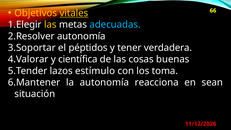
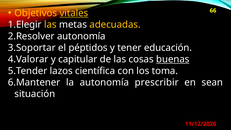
adecuadas colour: light blue -> yellow
verdadera: verdadera -> educación
científica: científica -> capitular
buenas underline: none -> present
estímulo: estímulo -> científica
reacciona: reacciona -> prescribir
